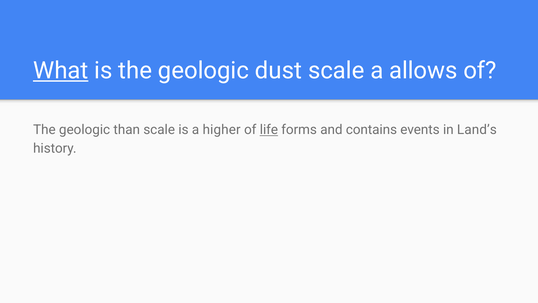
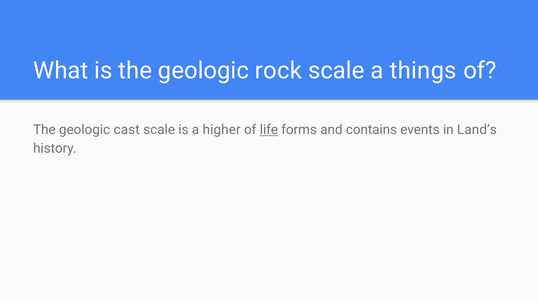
What underline: present -> none
dust: dust -> rock
allows: allows -> things
than: than -> cast
